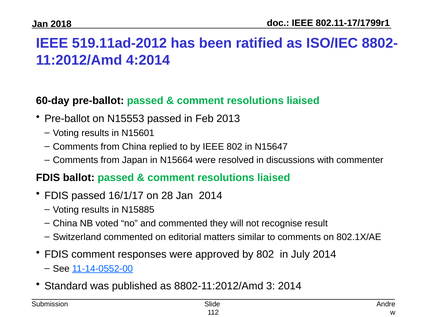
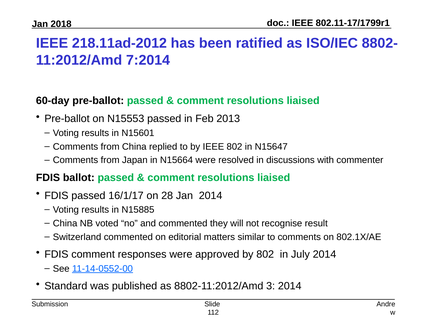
519.11ad-2012: 519.11ad-2012 -> 218.11ad-2012
4:2014: 4:2014 -> 7:2014
